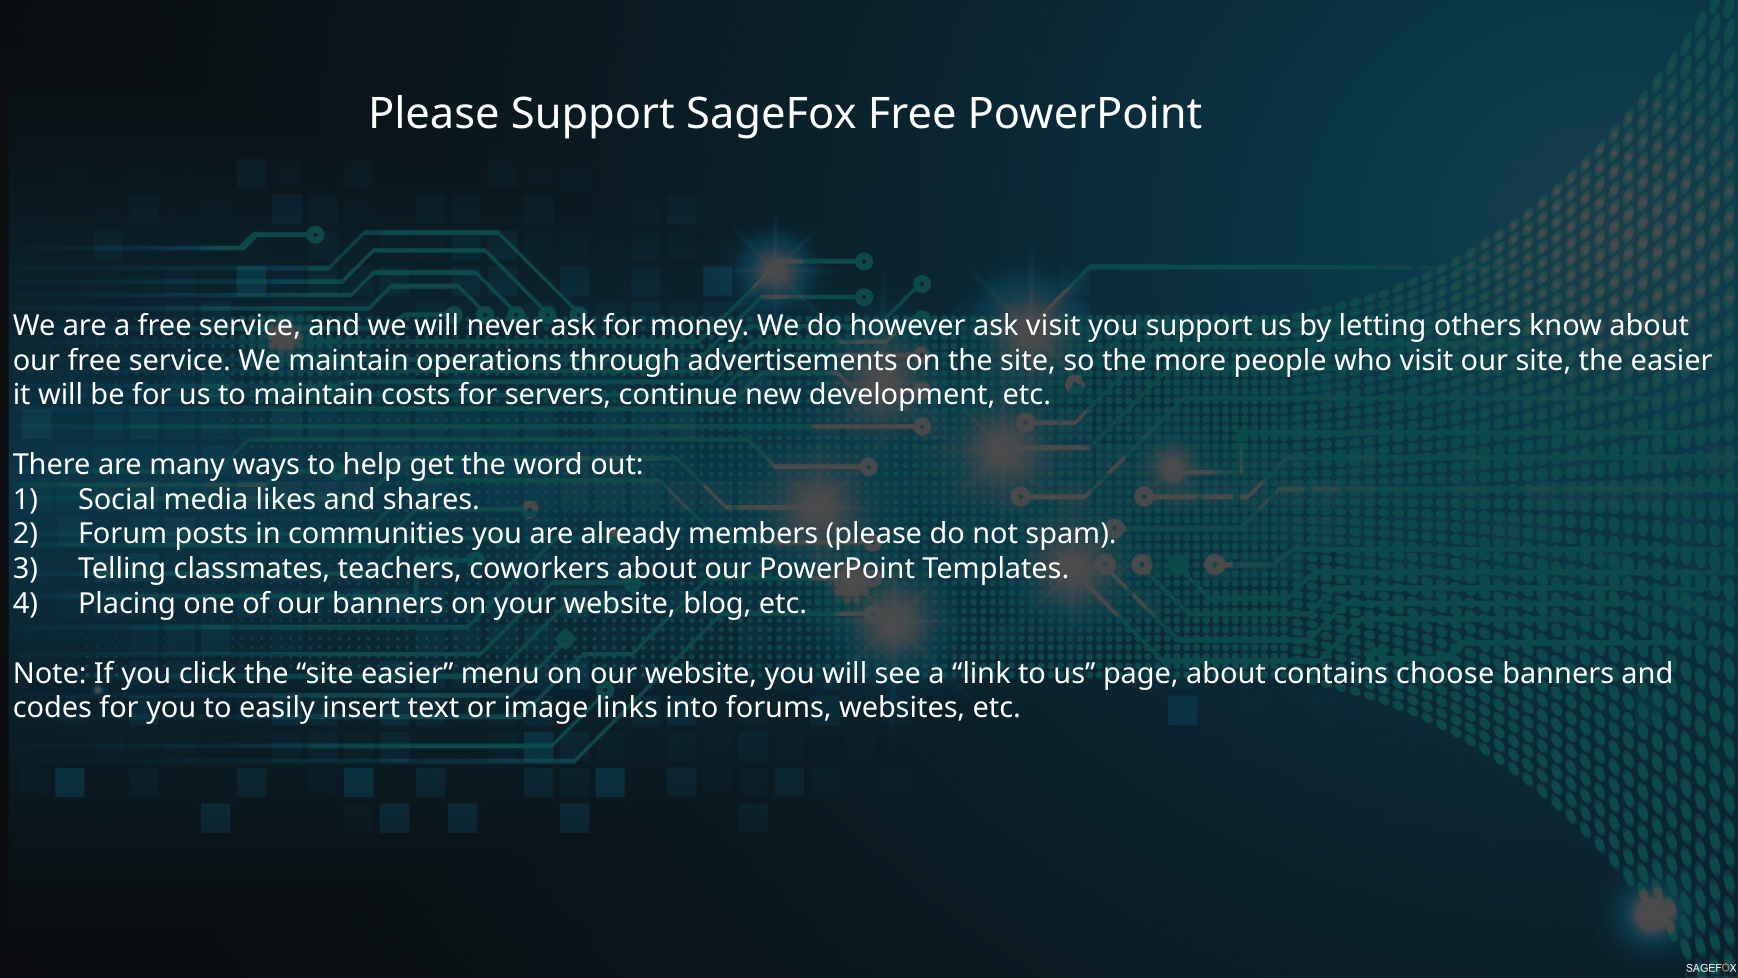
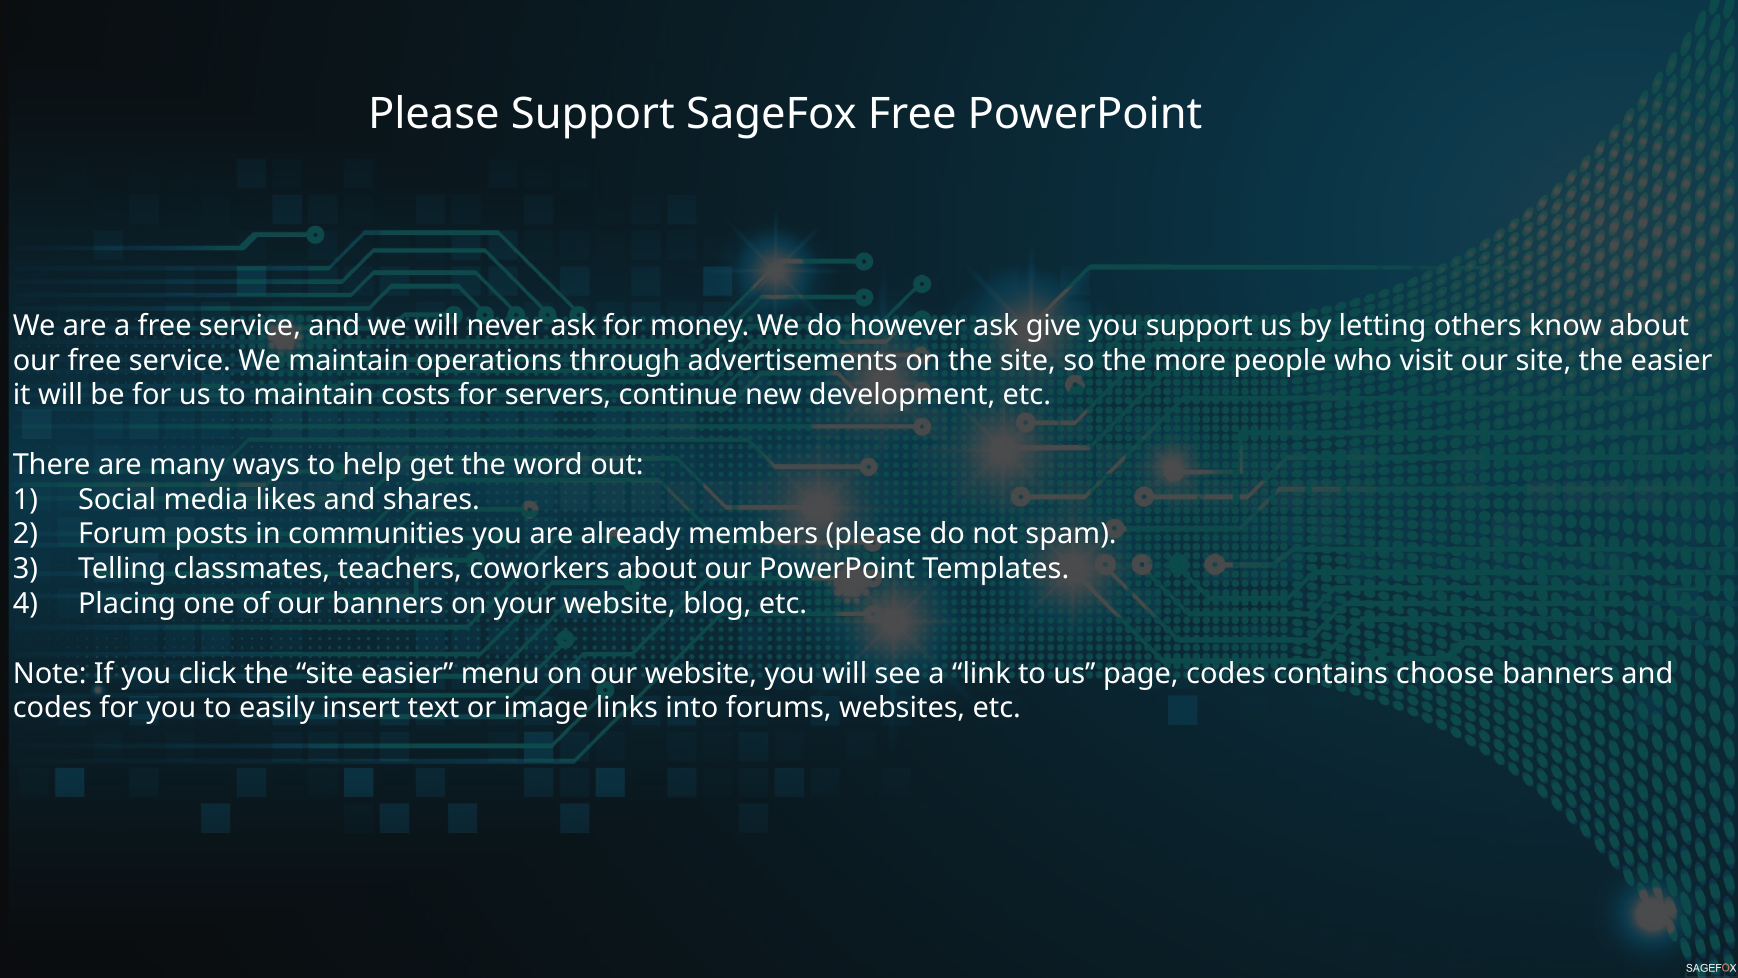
ask visit: visit -> give
page about: about -> codes
